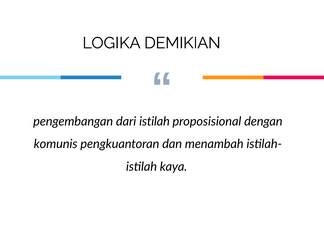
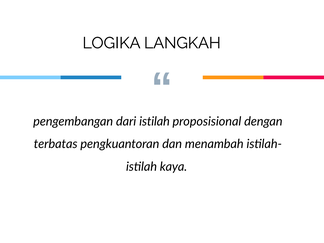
DEMIKIAN: DEMIKIAN -> LANGKAH
komunis: komunis -> terbatas
